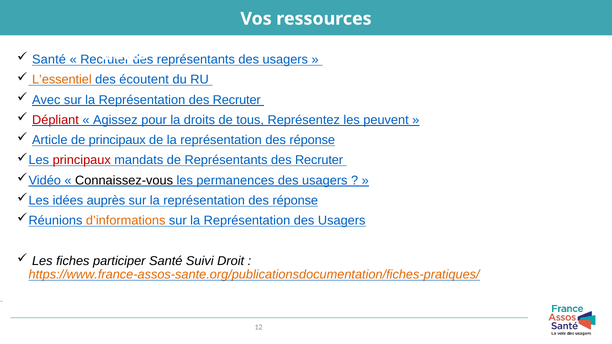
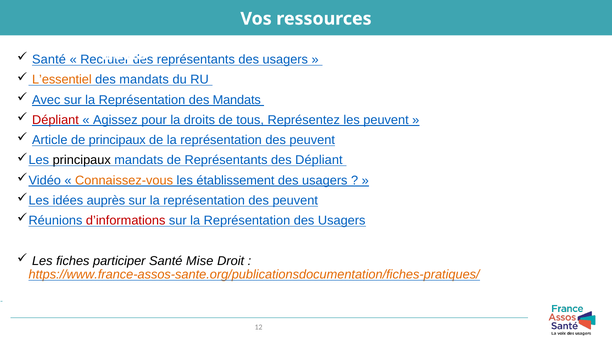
écoutent at (144, 80): écoutent -> mandats
Représentation des Recruter: Recruter -> Mandats
réponse at (312, 140): réponse -> peuvent
principaux at (82, 160) colour: red -> black
Représentants des Recruter: Recruter -> Dépliant
Connaissez-vous colour: black -> orange
permanences: permanences -> établissement
réponse at (295, 201): réponse -> peuvent
d’informations colour: orange -> red
Suivi: Suivi -> Mise
